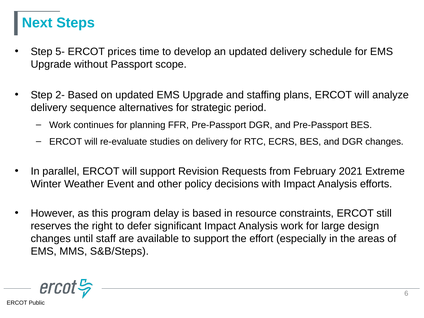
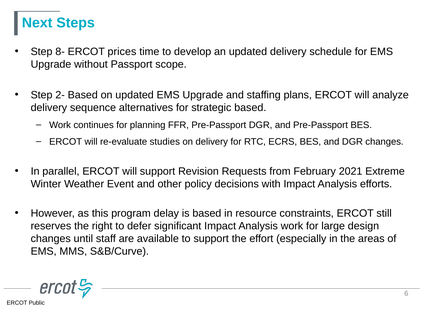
5-: 5- -> 8-
strategic period: period -> based
S&B/Steps: S&B/Steps -> S&B/Curve
